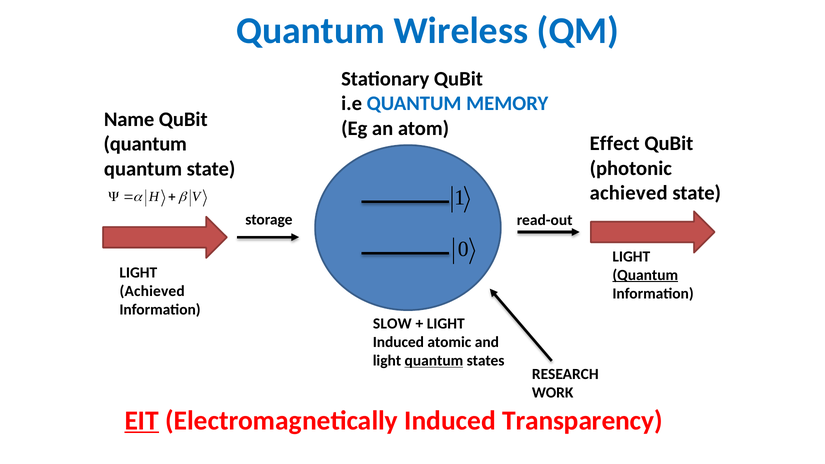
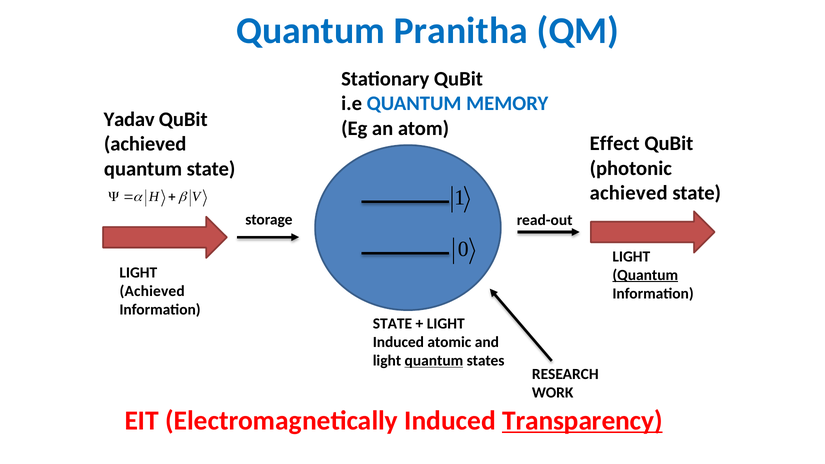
Wireless: Wireless -> Pranitha
Name: Name -> Yadav
quantum at (145, 144): quantum -> achieved
SLOW at (392, 324): SLOW -> STATE
EIT underline: present -> none
Transparency underline: none -> present
